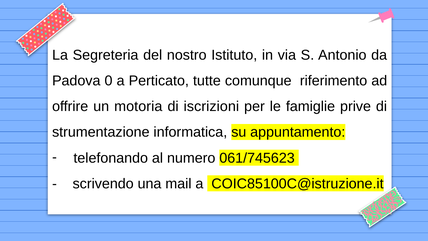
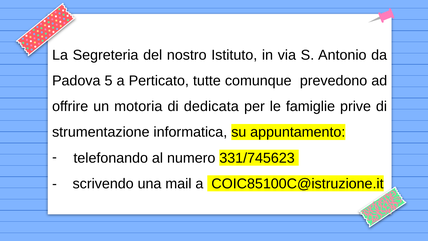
0: 0 -> 5
riferimento: riferimento -> prevedono
iscrizioni: iscrizioni -> dedicata
061/745623: 061/745623 -> 331/745623
